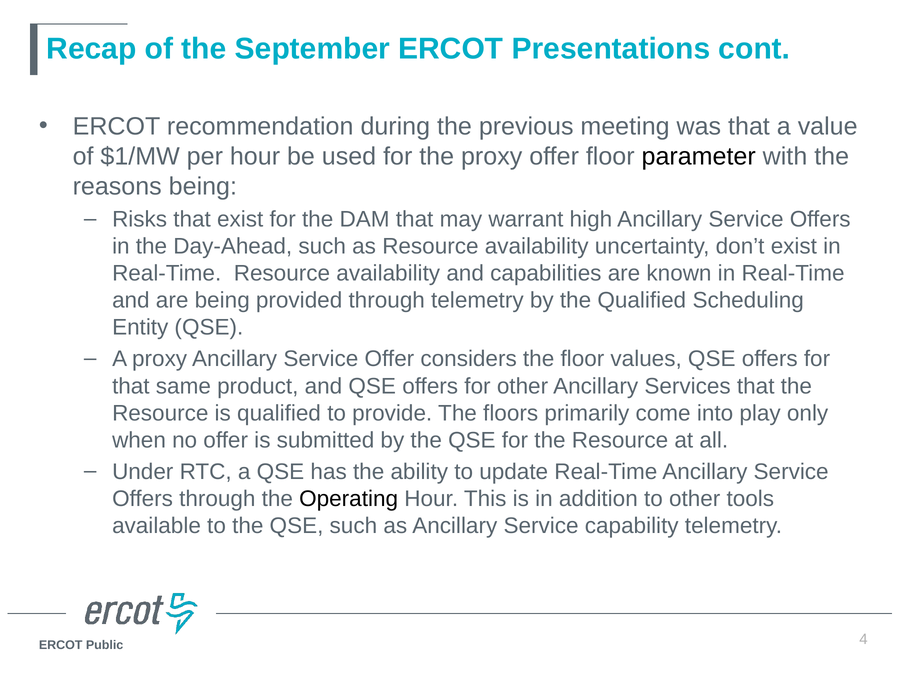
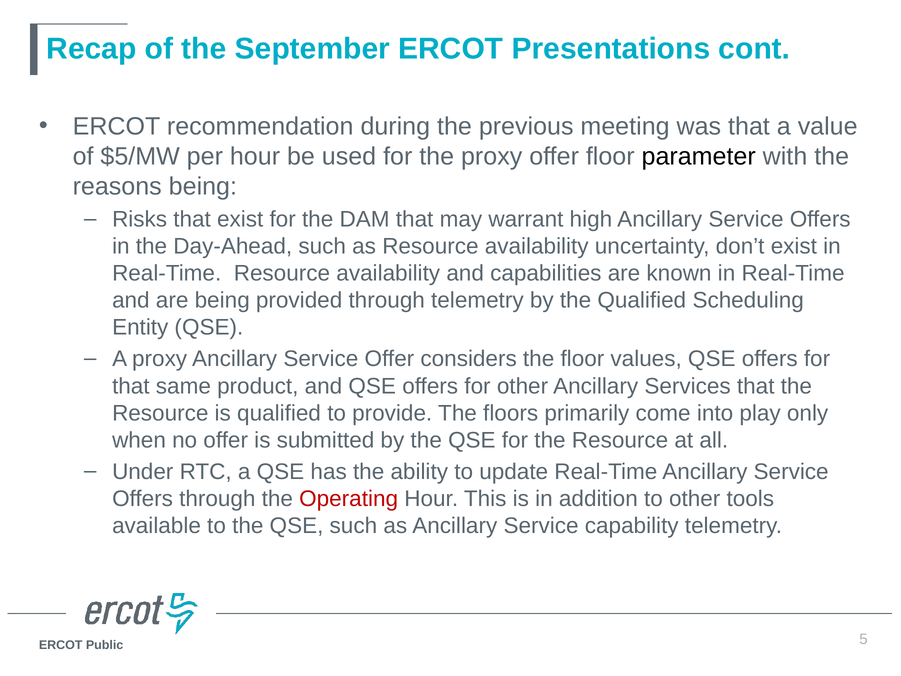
$1/MW: $1/MW -> $5/MW
Operating colour: black -> red
4: 4 -> 5
